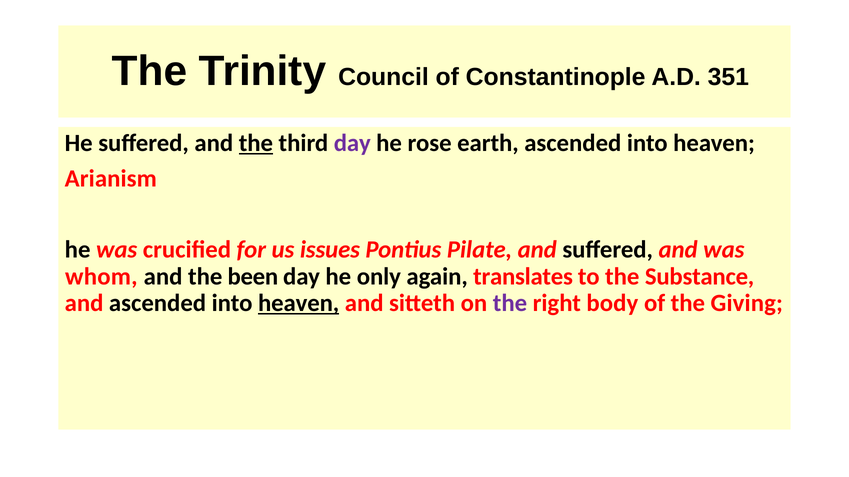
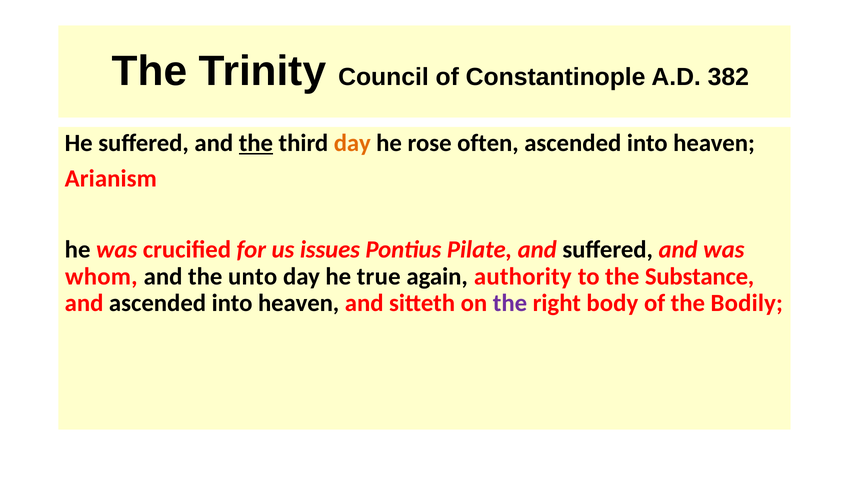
351: 351 -> 382
day at (352, 143) colour: purple -> orange
earth: earth -> often
been: been -> unto
only: only -> true
translates: translates -> authority
heaven at (299, 304) underline: present -> none
Giving: Giving -> Bodily
